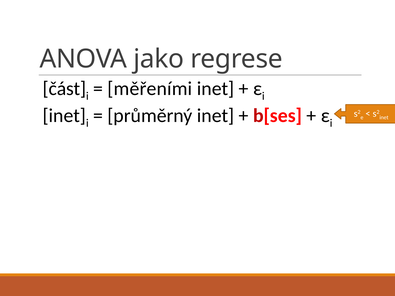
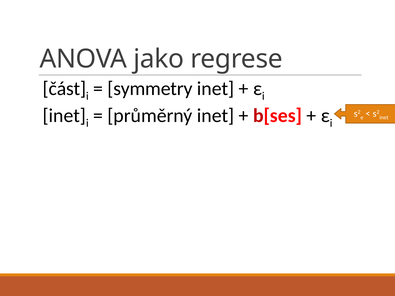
měřeními: měřeními -> symmetry
